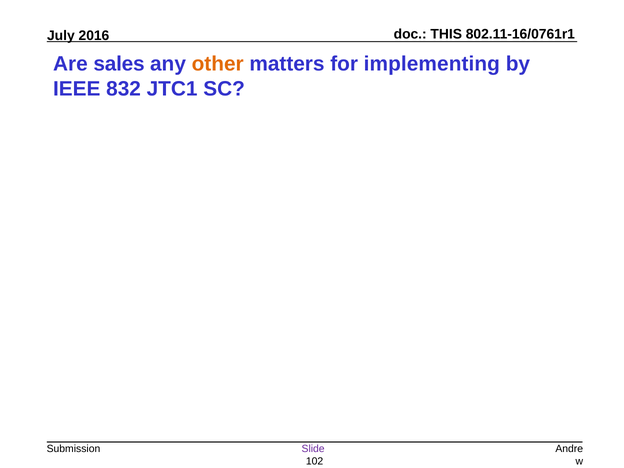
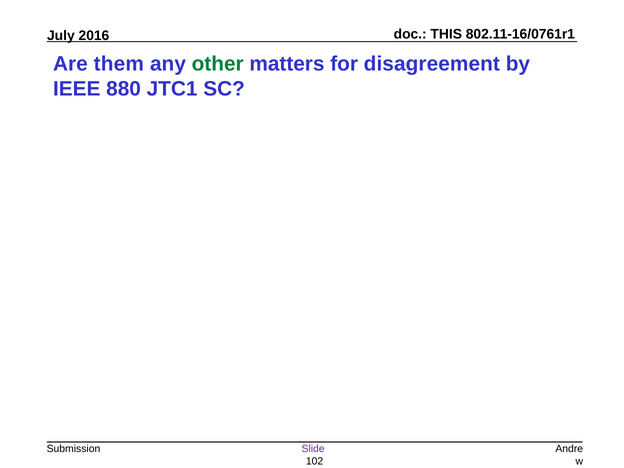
sales: sales -> them
other colour: orange -> green
implementing: implementing -> disagreement
832: 832 -> 880
